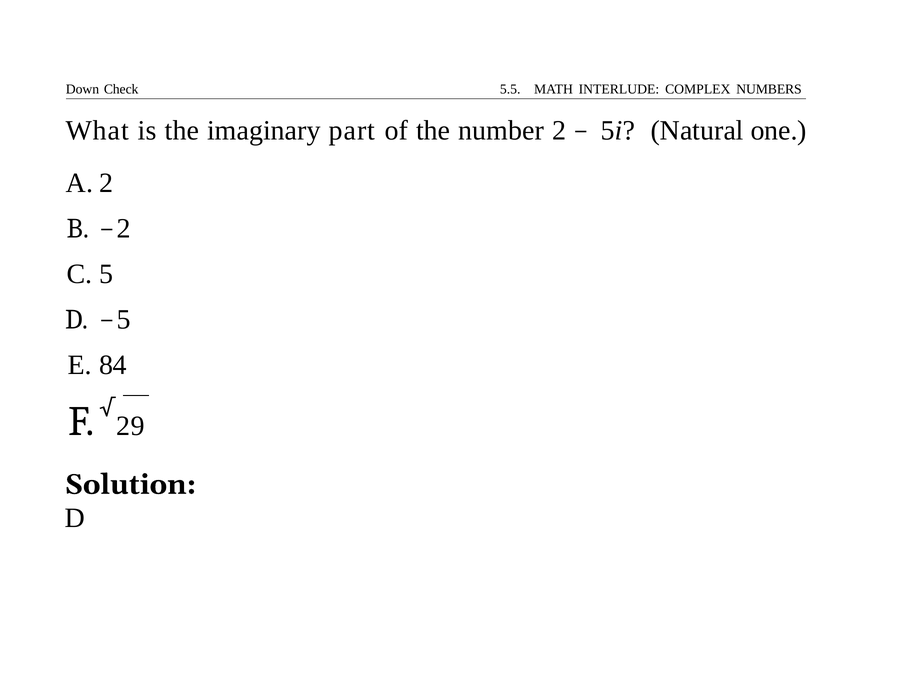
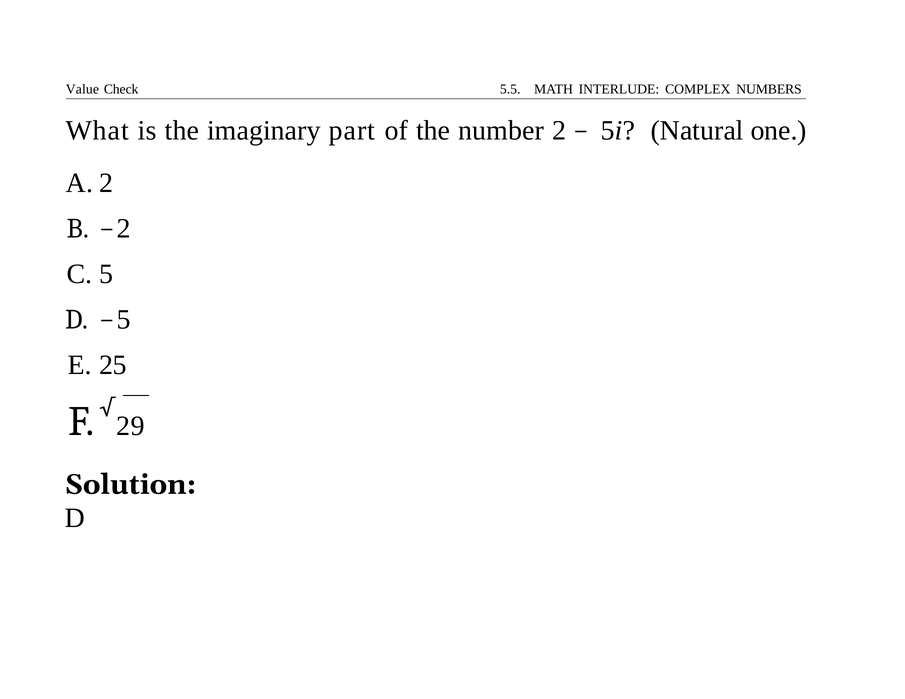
Down: Down -> Value
84: 84 -> 25
